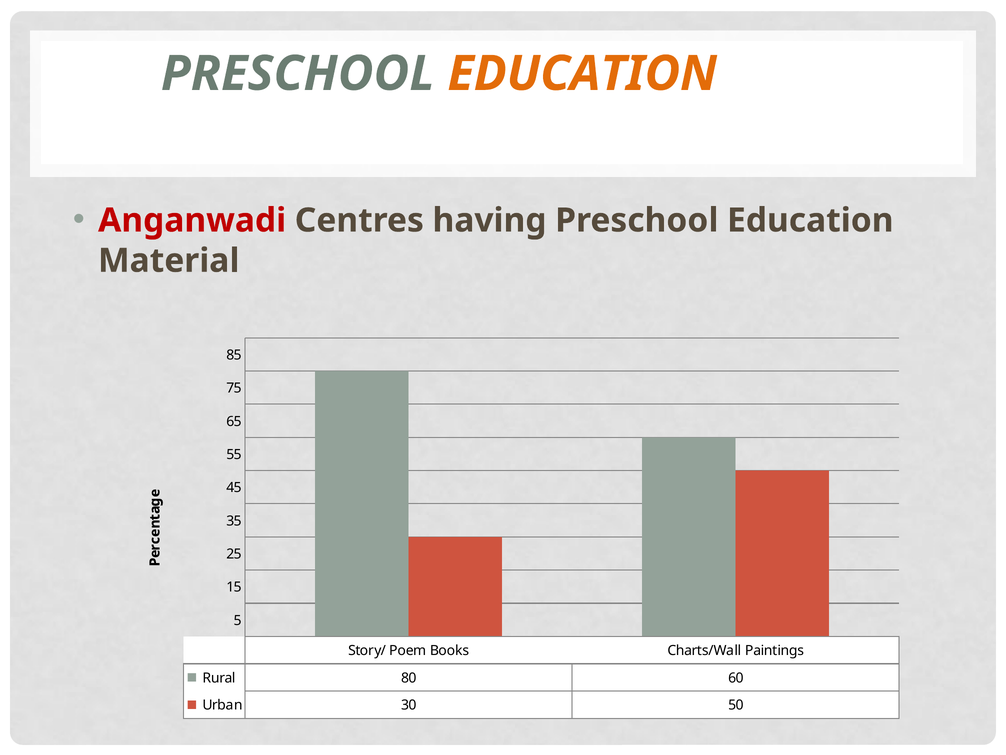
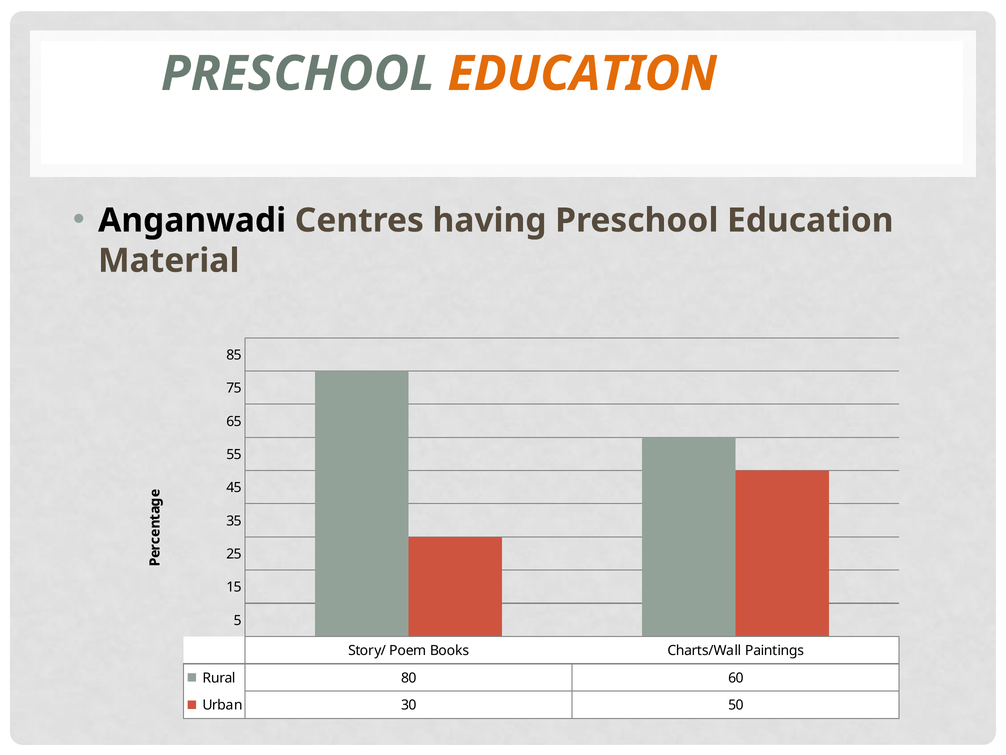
Anganwadi colour: red -> black
